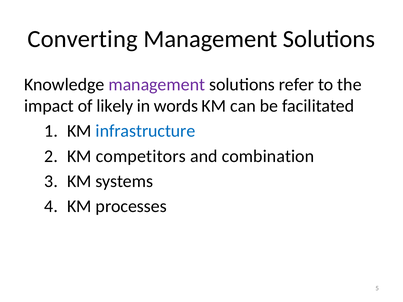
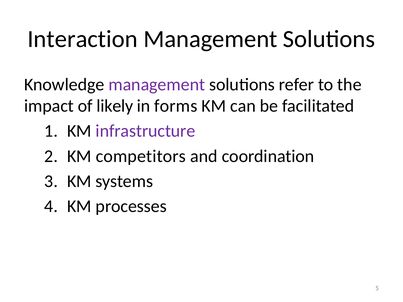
Converting: Converting -> Interaction
words: words -> forms
infrastructure colour: blue -> purple
combination: combination -> coordination
